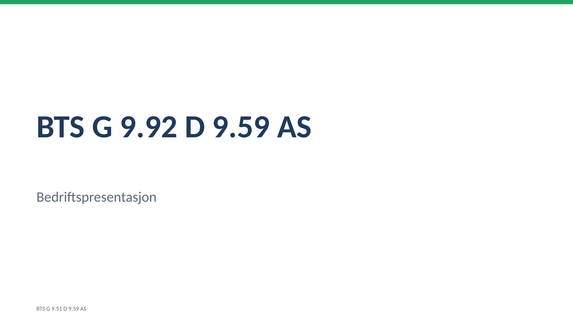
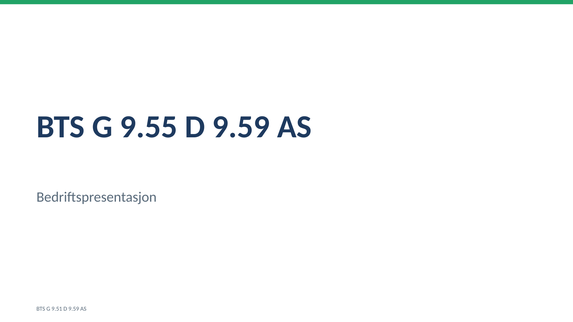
9.92: 9.92 -> 9.55
